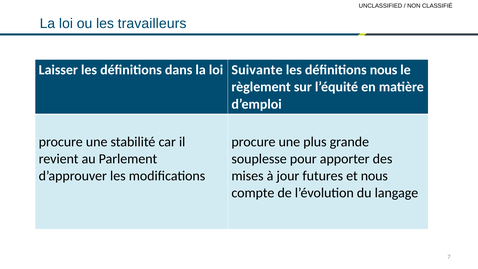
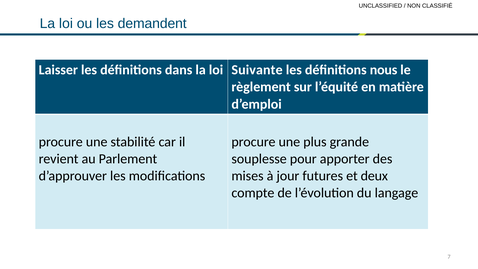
travailleurs: travailleurs -> demandent
et nous: nous -> deux
